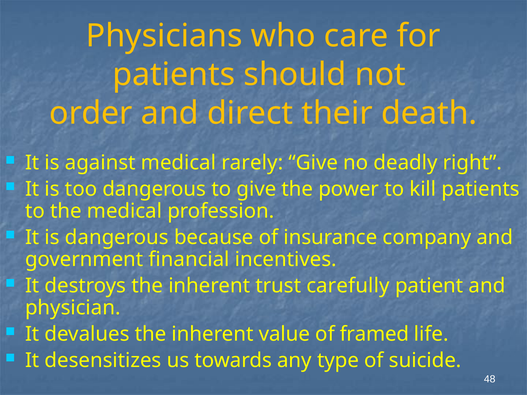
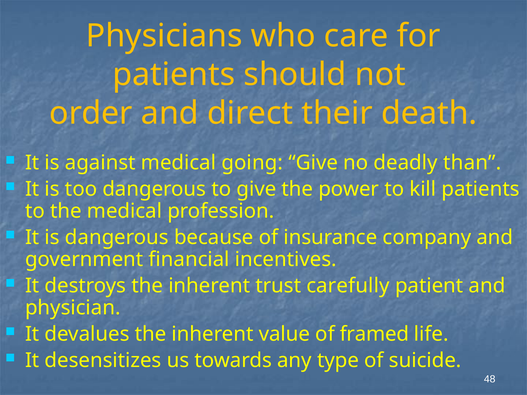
rarely: rarely -> going
right: right -> than
